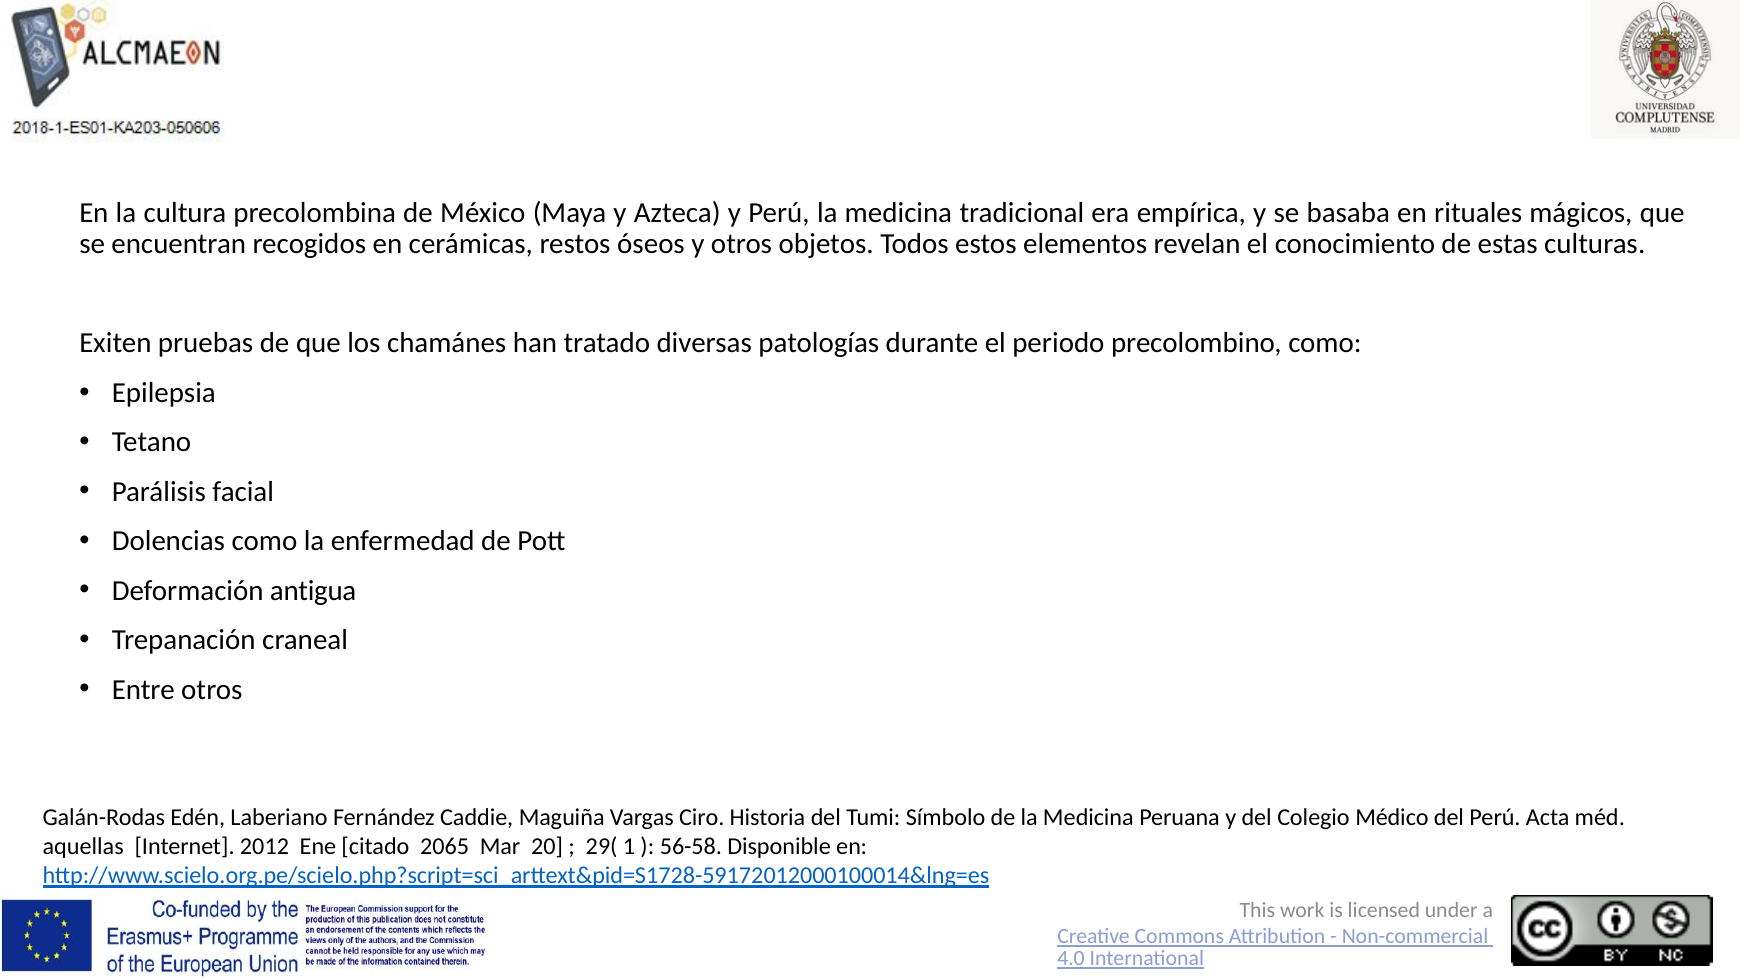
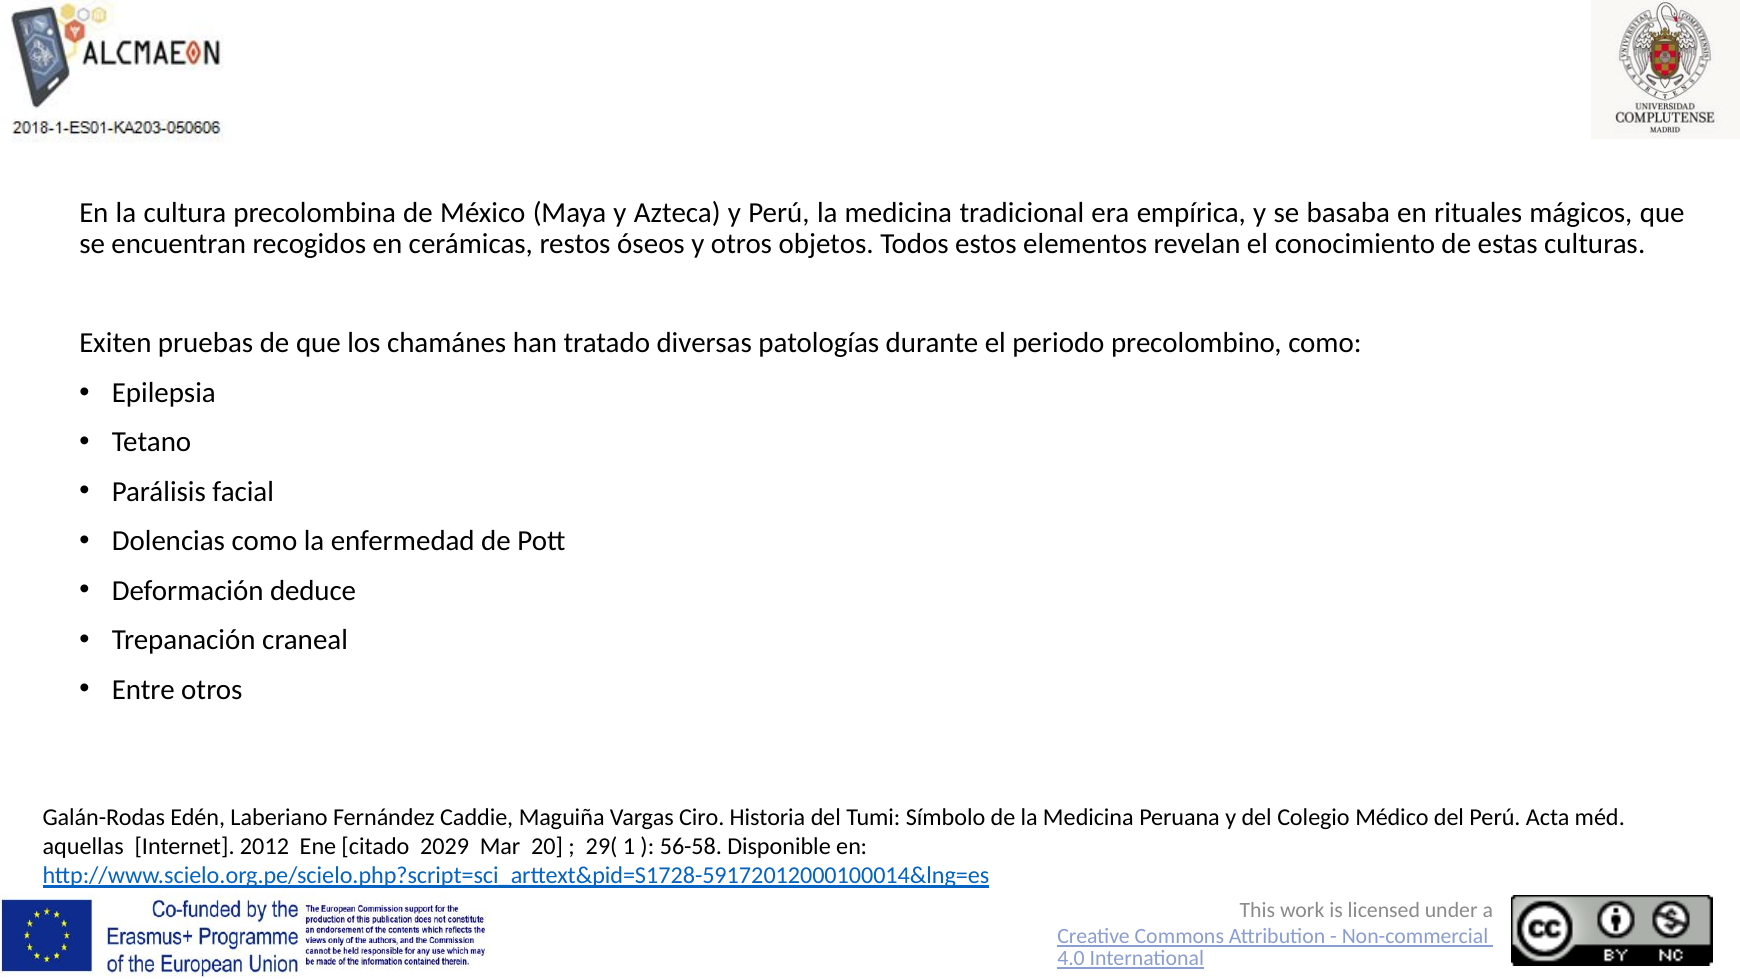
antigua: antigua -> deduce
2065: 2065 -> 2029
